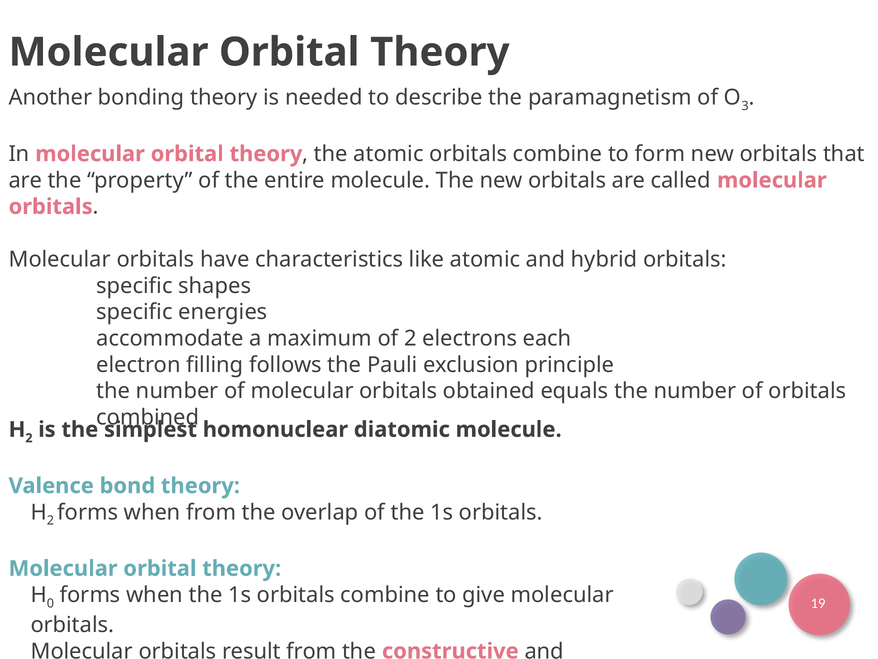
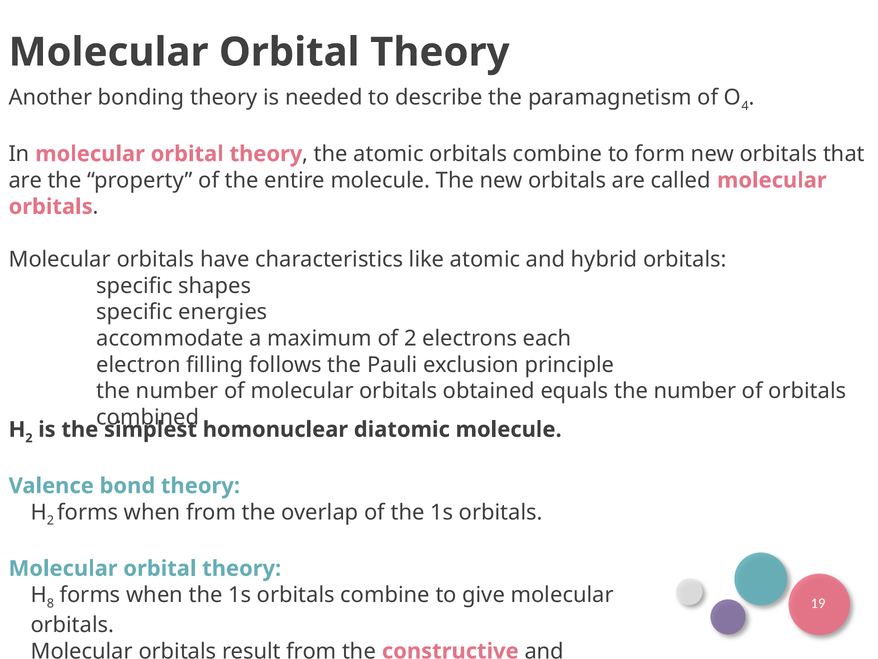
3: 3 -> 4
0: 0 -> 8
